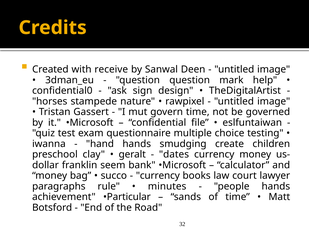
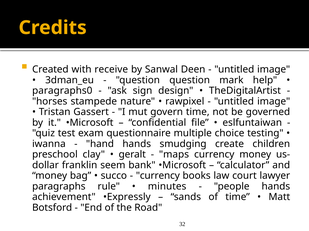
confidential0: confidential0 -> paragraphs0
dates: dates -> maps
Particular: Particular -> Expressly
